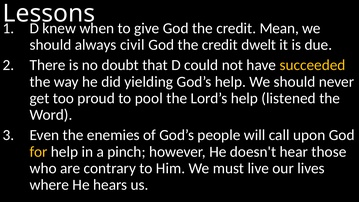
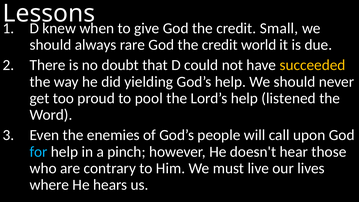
Mean: Mean -> Small
civil: civil -> rare
dwelt: dwelt -> world
for colour: yellow -> light blue
